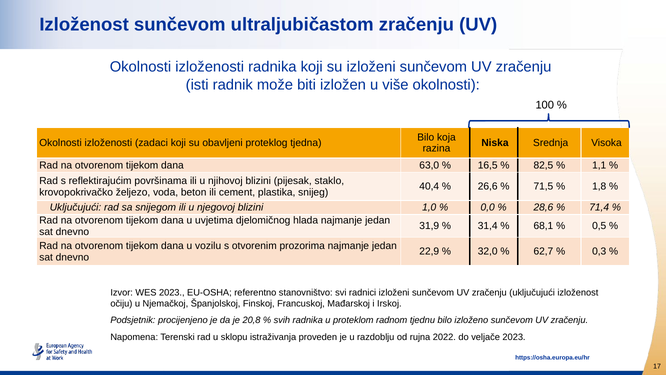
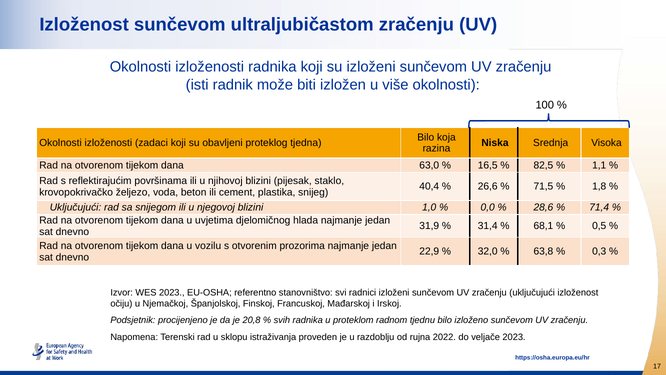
62,7: 62,7 -> 63,8
